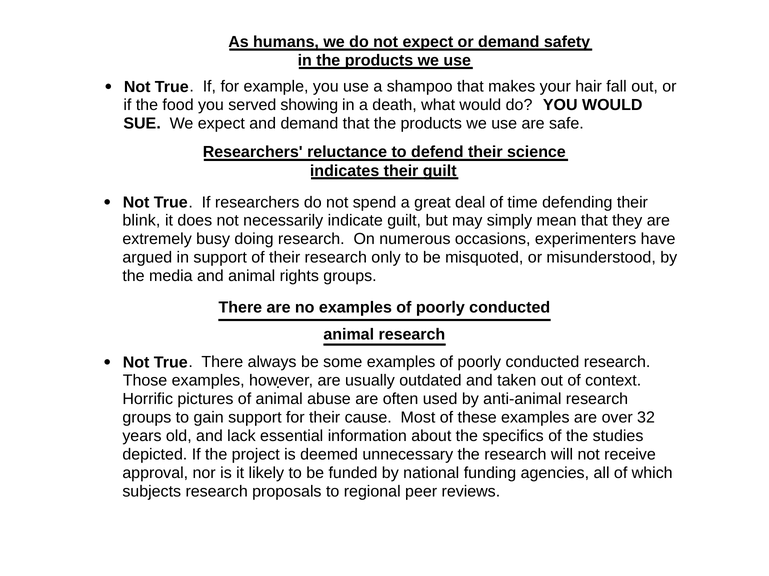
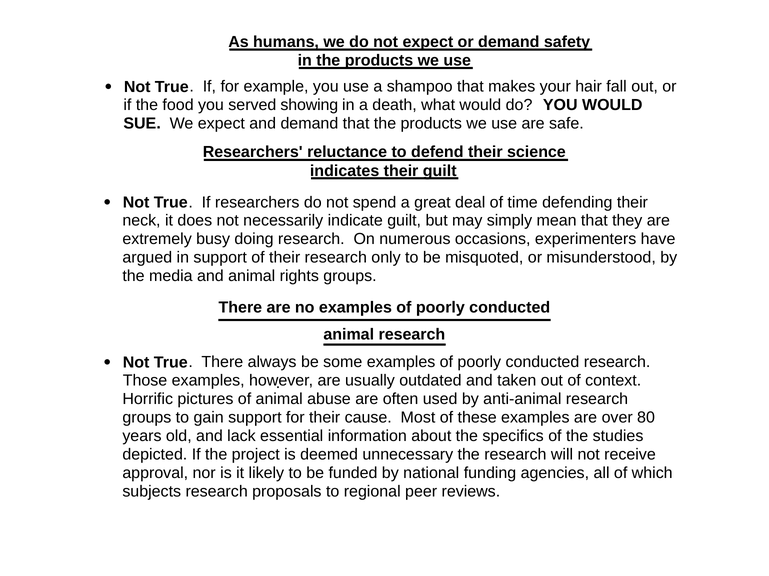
blink: blink -> neck
32: 32 -> 80
